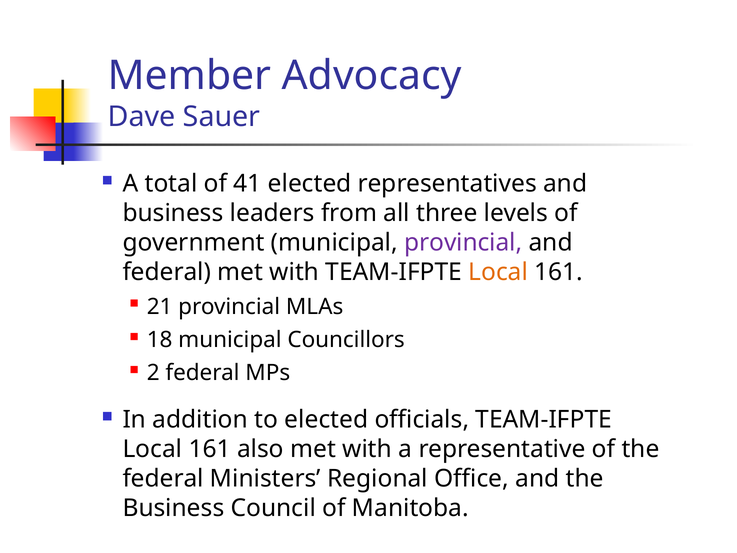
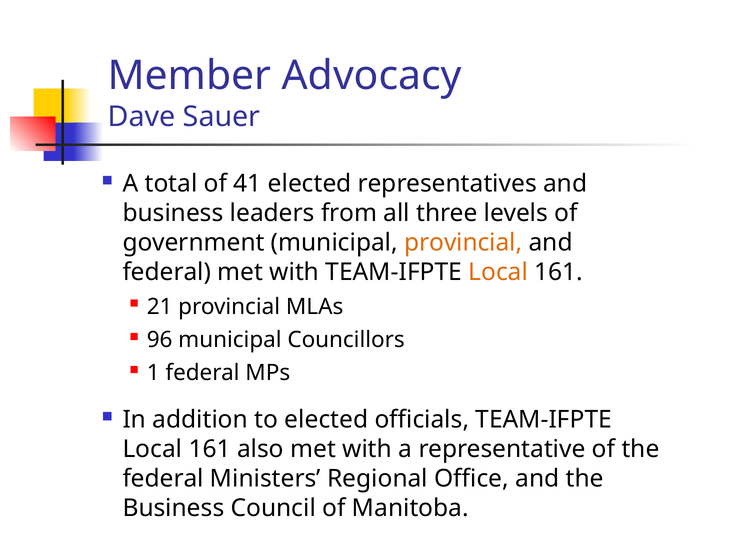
provincial at (463, 243) colour: purple -> orange
18: 18 -> 96
2: 2 -> 1
